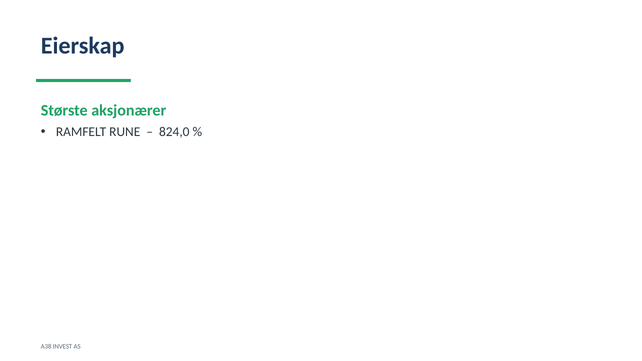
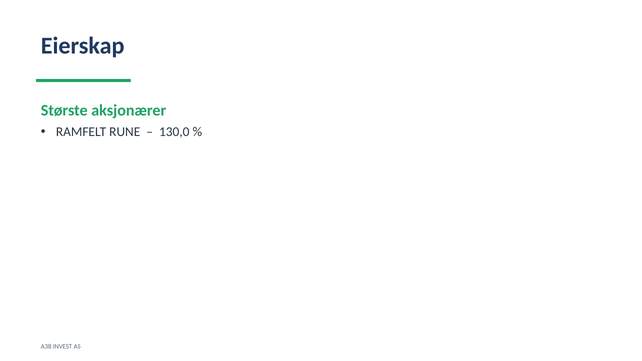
824,0: 824,0 -> 130,0
